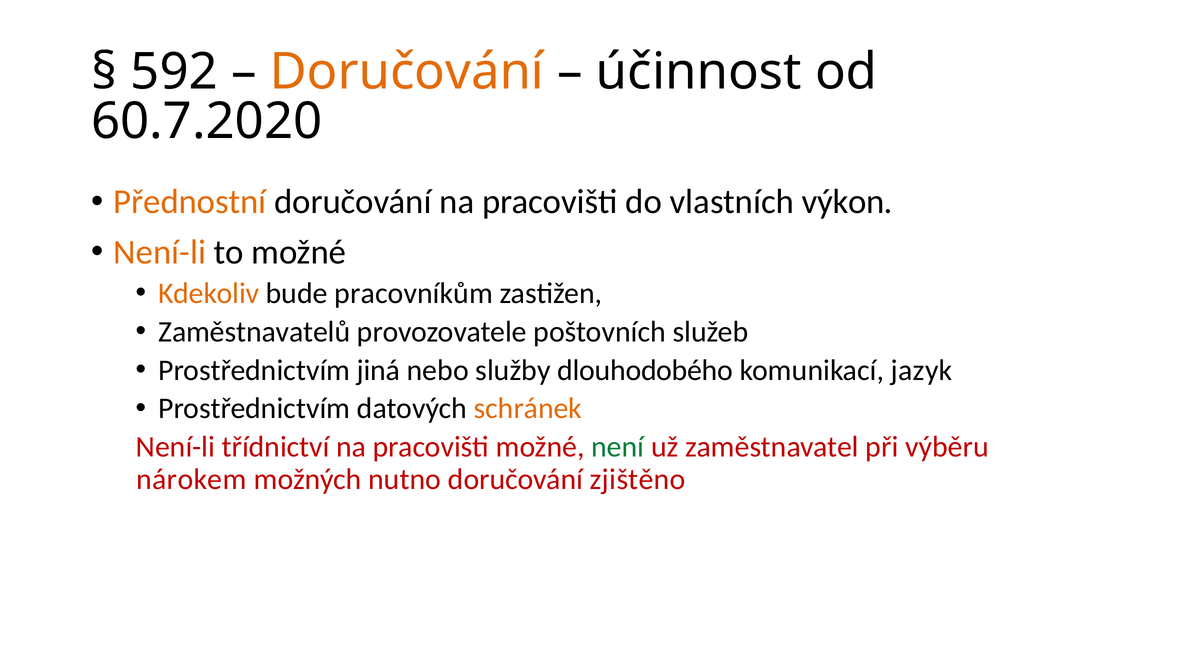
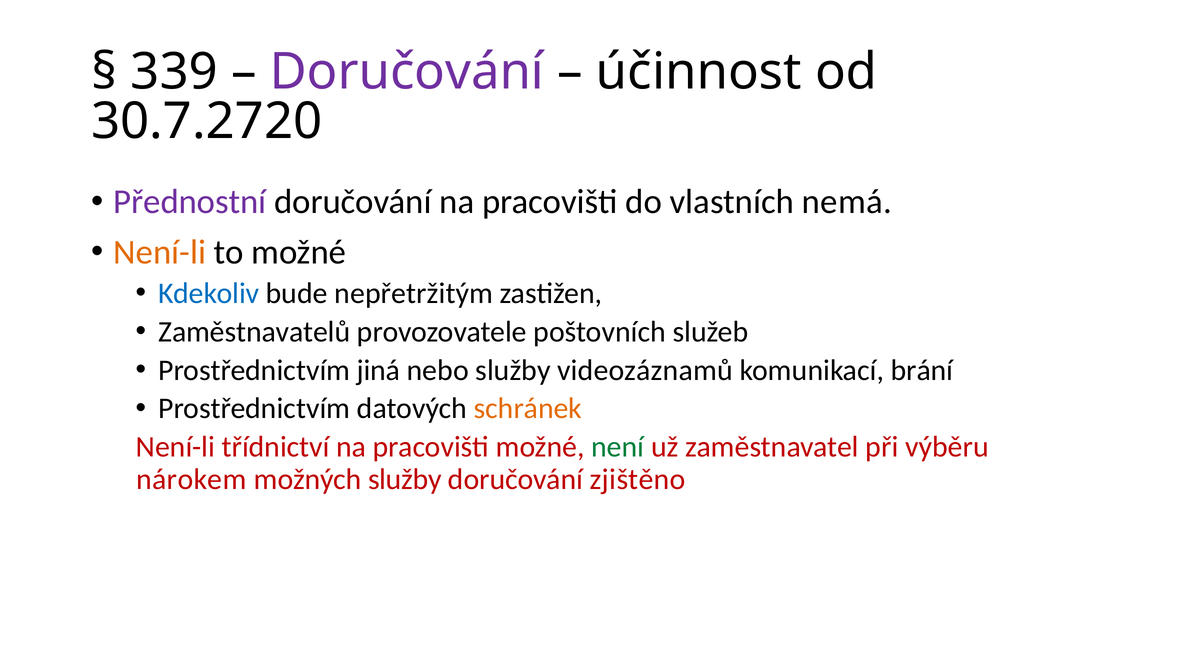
592: 592 -> 339
Doručování at (407, 72) colour: orange -> purple
60.7.2020: 60.7.2020 -> 30.7.2720
Přednostní colour: orange -> purple
výkon: výkon -> nemá
Kdekoliv colour: orange -> blue
pracovníkům: pracovníkům -> nepřetržitým
dlouhodobého: dlouhodobého -> videozáznamů
jazyk: jazyk -> brání
možných nutno: nutno -> služby
